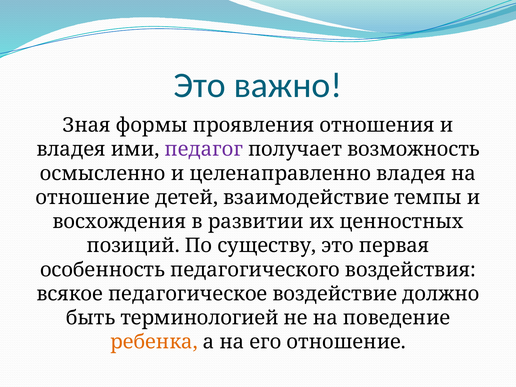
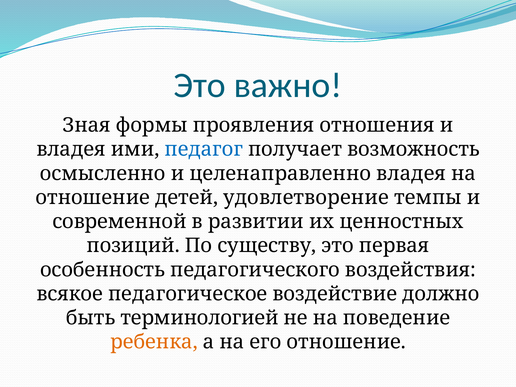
педагог colour: purple -> blue
взаимодействие: взаимодействие -> удовлетворение
восхождения: восхождения -> современной
